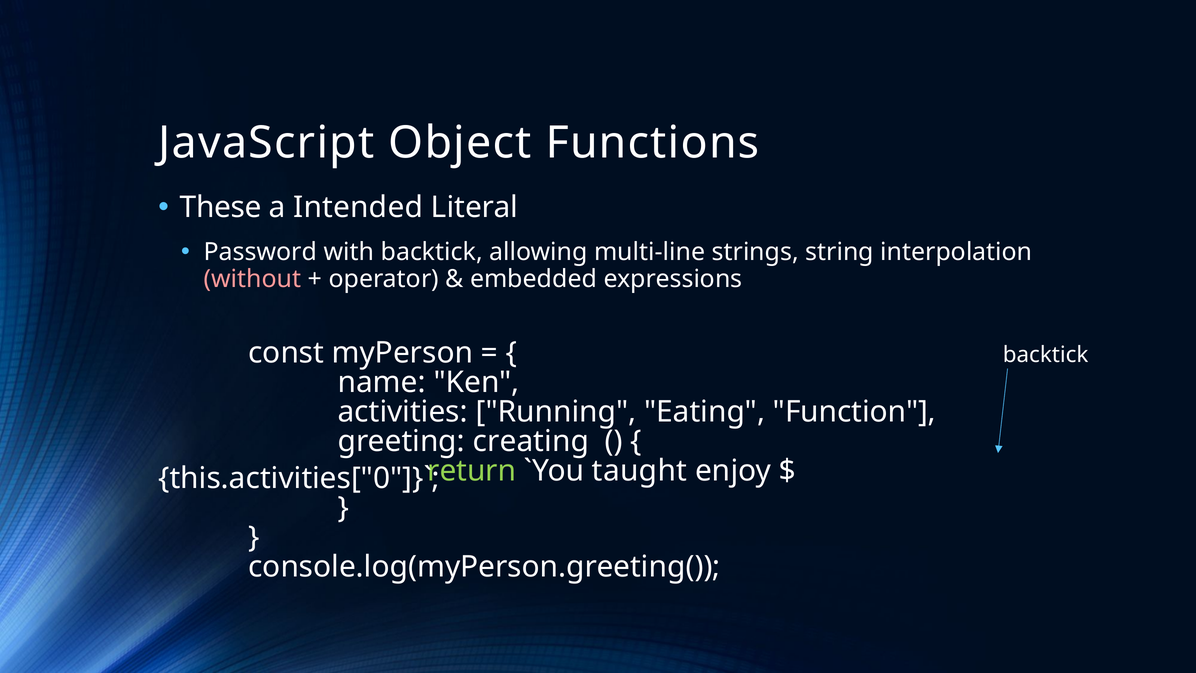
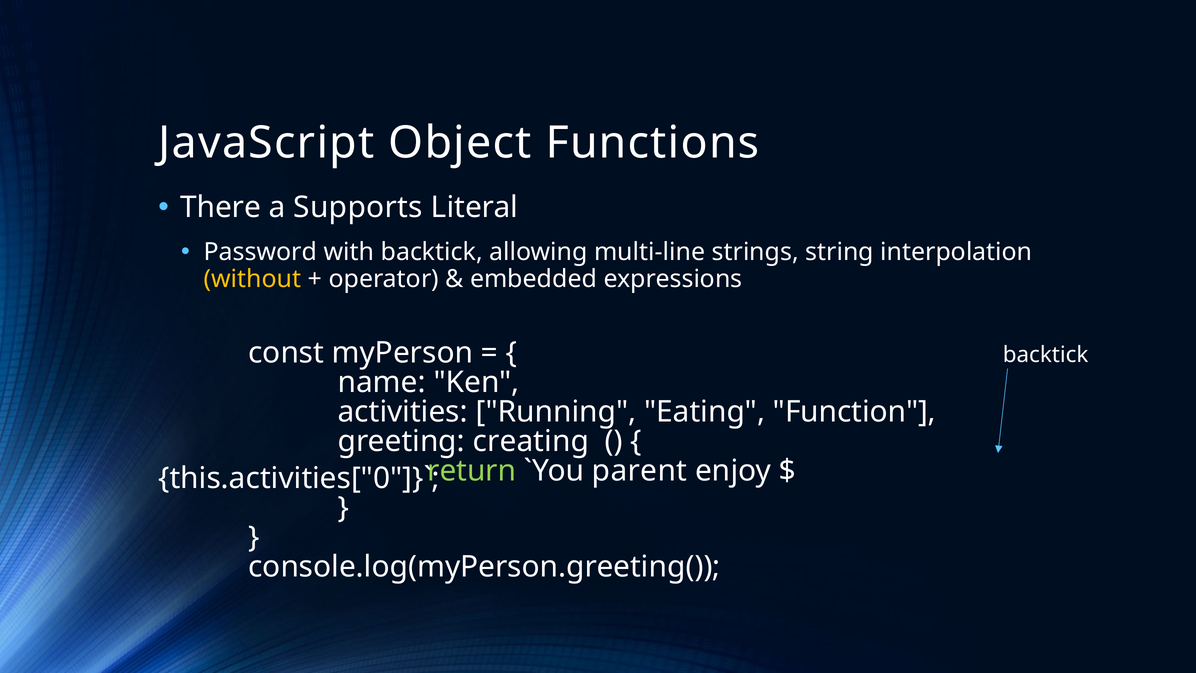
These: These -> There
Intended: Intended -> Supports
without colour: pink -> yellow
taught: taught -> parent
